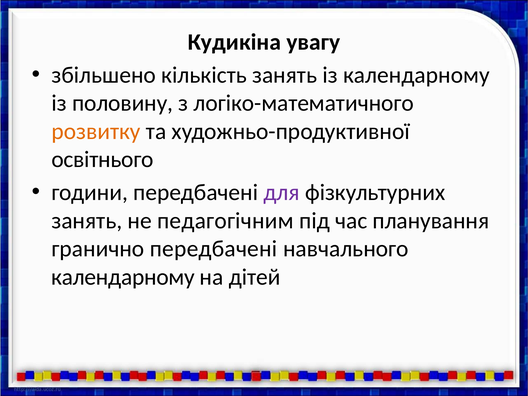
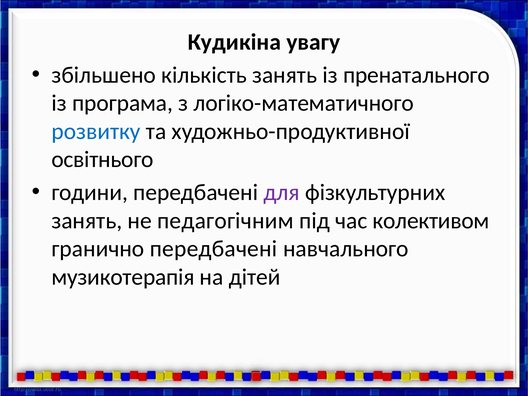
із календарному: календарному -> пренатального
половину: половину -> програма
розвитку colour: orange -> blue
планування: планування -> колективом
календарному at (123, 277): календарному -> музикотерапія
